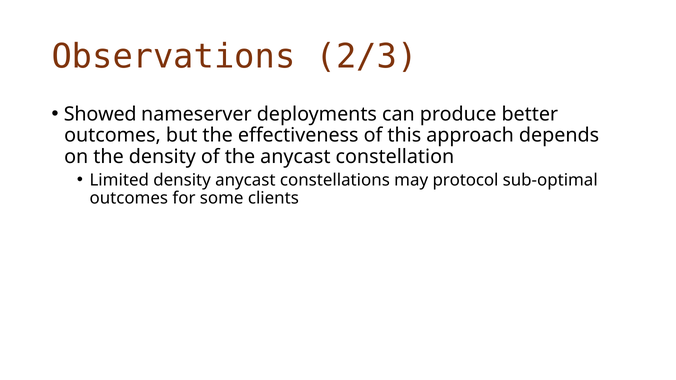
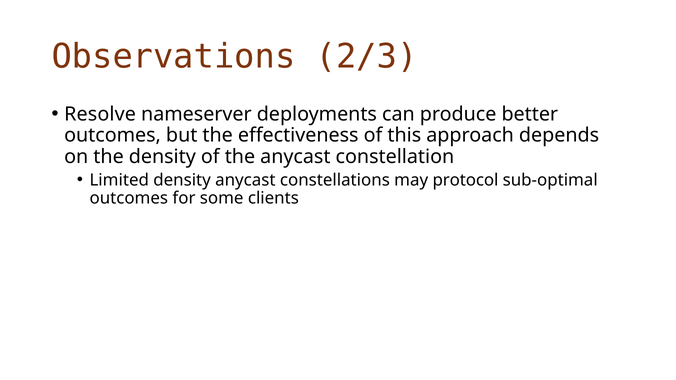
Showed: Showed -> Resolve
